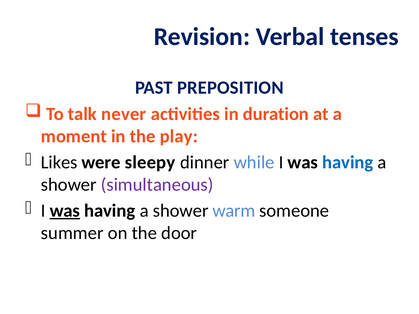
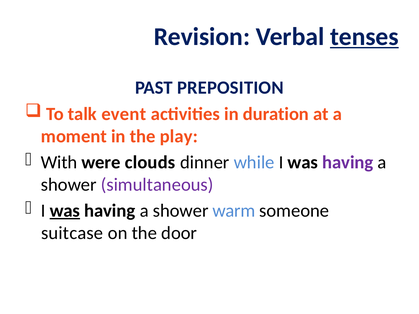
tenses underline: none -> present
never: never -> event
Likes: Likes -> With
sleepy: sleepy -> clouds
having at (348, 162) colour: blue -> purple
summer: summer -> suitcase
